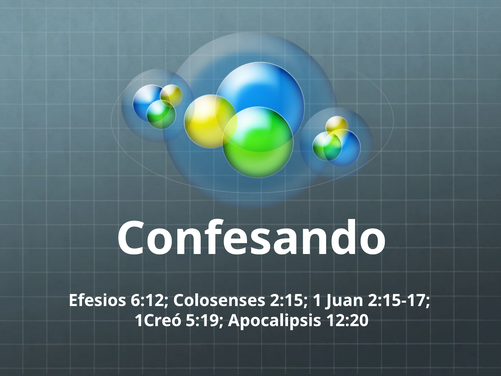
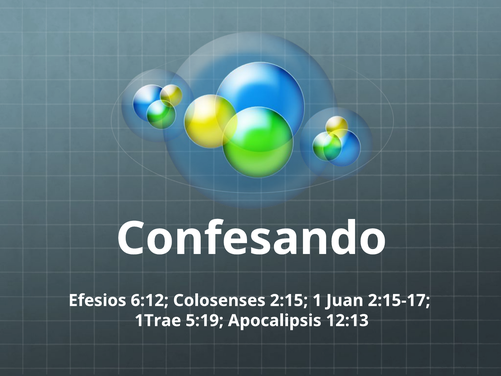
1Creó: 1Creó -> 1Trae
12:20: 12:20 -> 12:13
